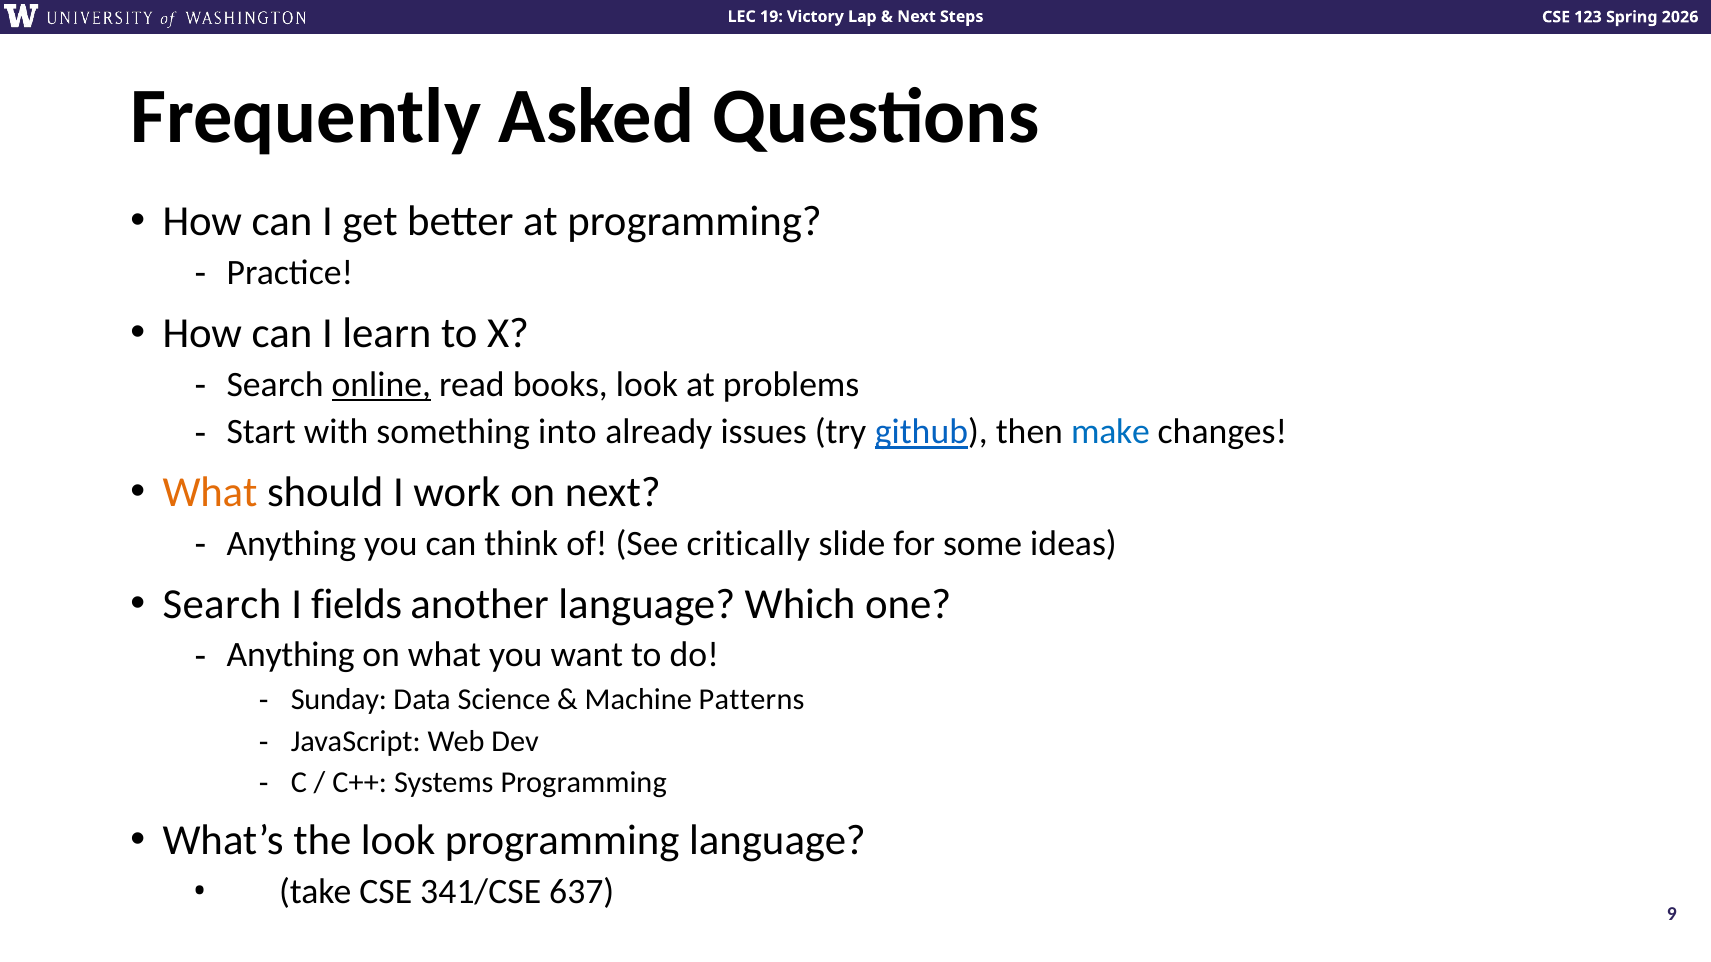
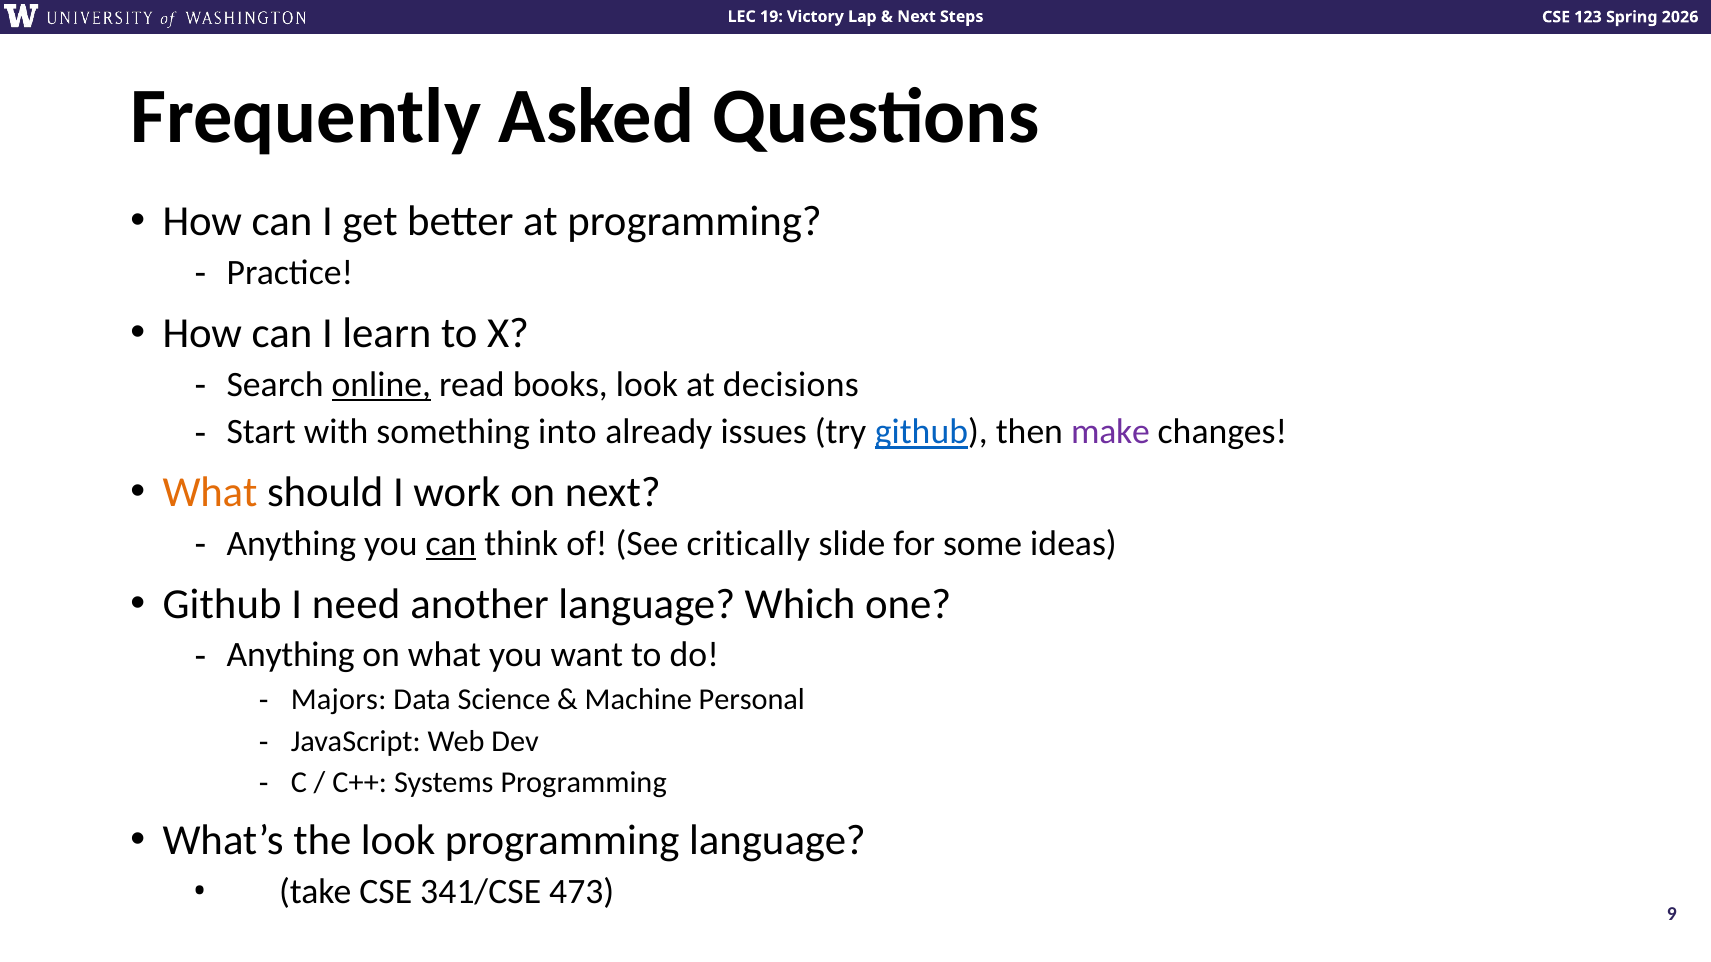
problems: problems -> decisions
make colour: blue -> purple
can at (451, 544) underline: none -> present
Search at (222, 604): Search -> Github
fields: fields -> need
Sunday: Sunday -> Majors
Patterns: Patterns -> Personal
637: 637 -> 473
